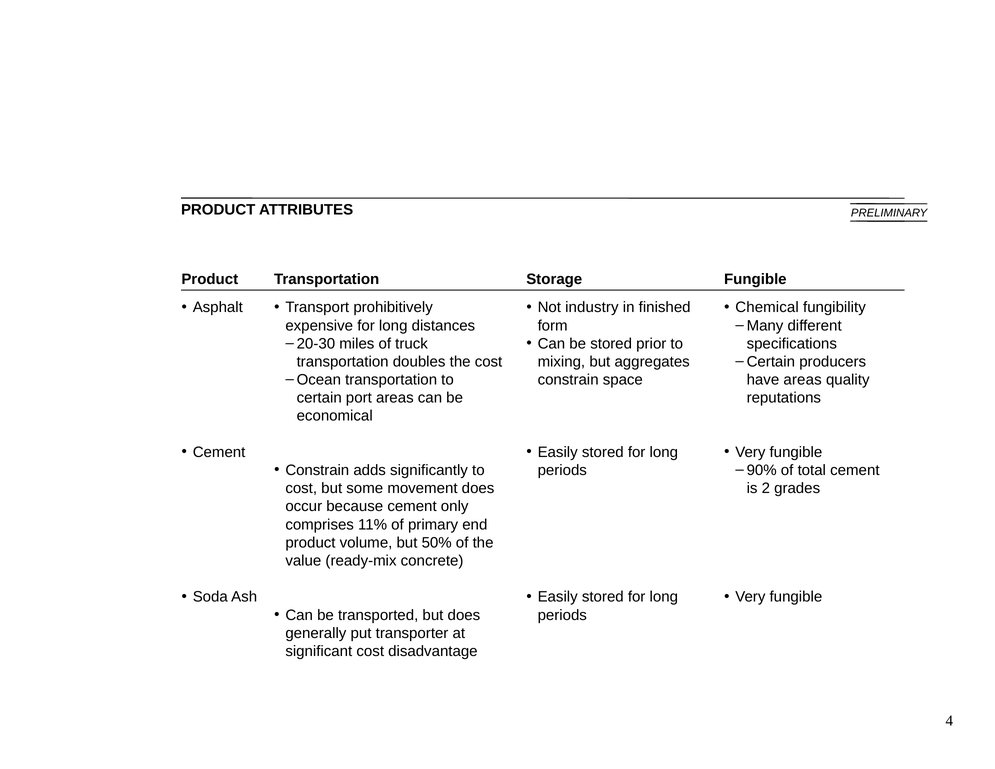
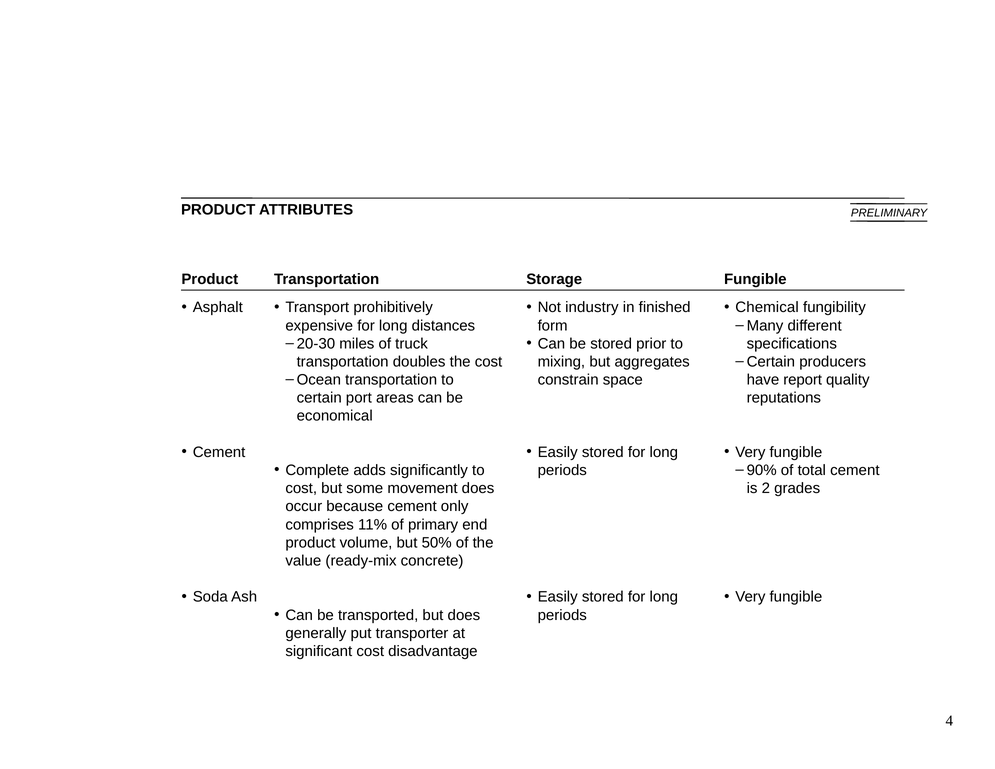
have areas: areas -> report
Constrain at (317, 470): Constrain -> Complete
